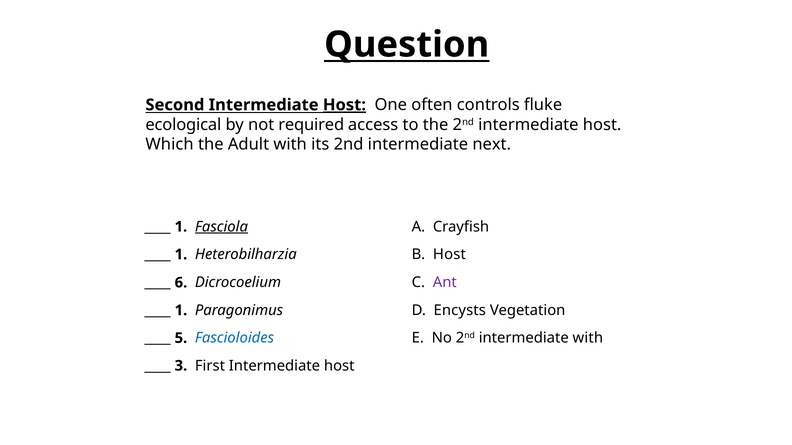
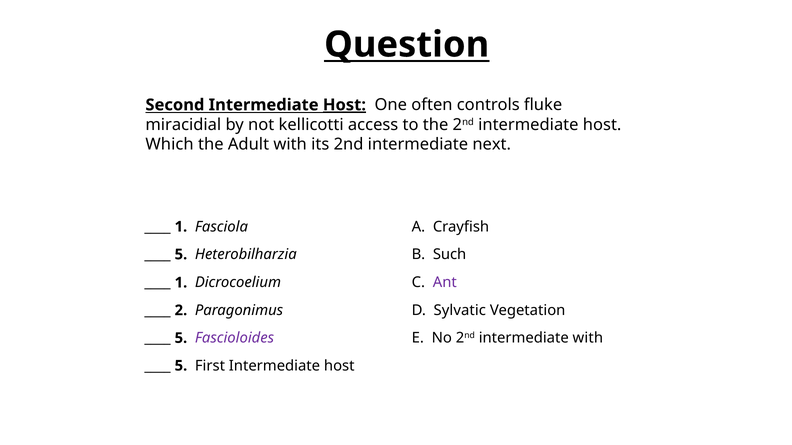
ecological: ecological -> miracidial
required: required -> kellicotti
Fasciola underline: present -> none
1 at (181, 255): 1 -> 5
B Host: Host -> Such
6 at (181, 283): 6 -> 1
1 at (181, 311): 1 -> 2
Encysts: Encysts -> Sylvatic
Fascioloides colour: blue -> purple
3 at (181, 366): 3 -> 5
